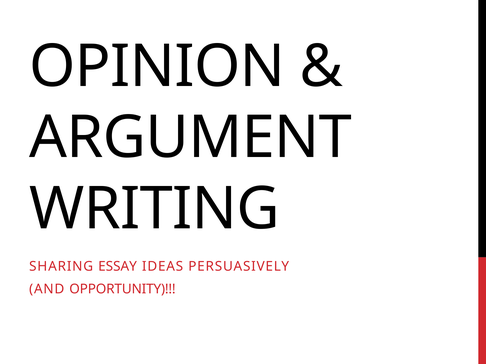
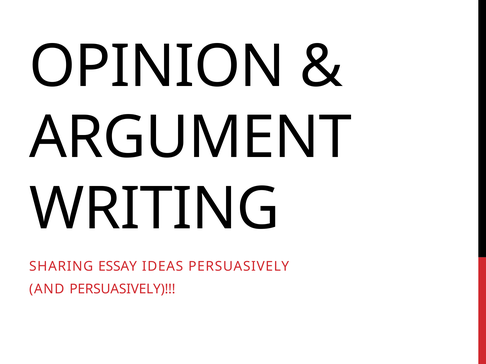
AND OPPORTUNITY: OPPORTUNITY -> PERSUASIVELY
